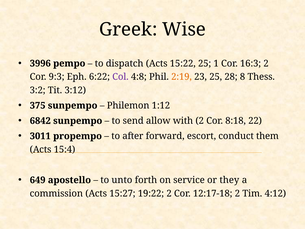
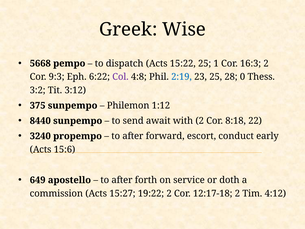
3996: 3996 -> 5668
2:19 colour: orange -> blue
8: 8 -> 0
6842: 6842 -> 8440
allow: allow -> await
3011: 3011 -> 3240
them: them -> early
15:4: 15:4 -> 15:6
unto at (122, 180): unto -> after
they: they -> doth
